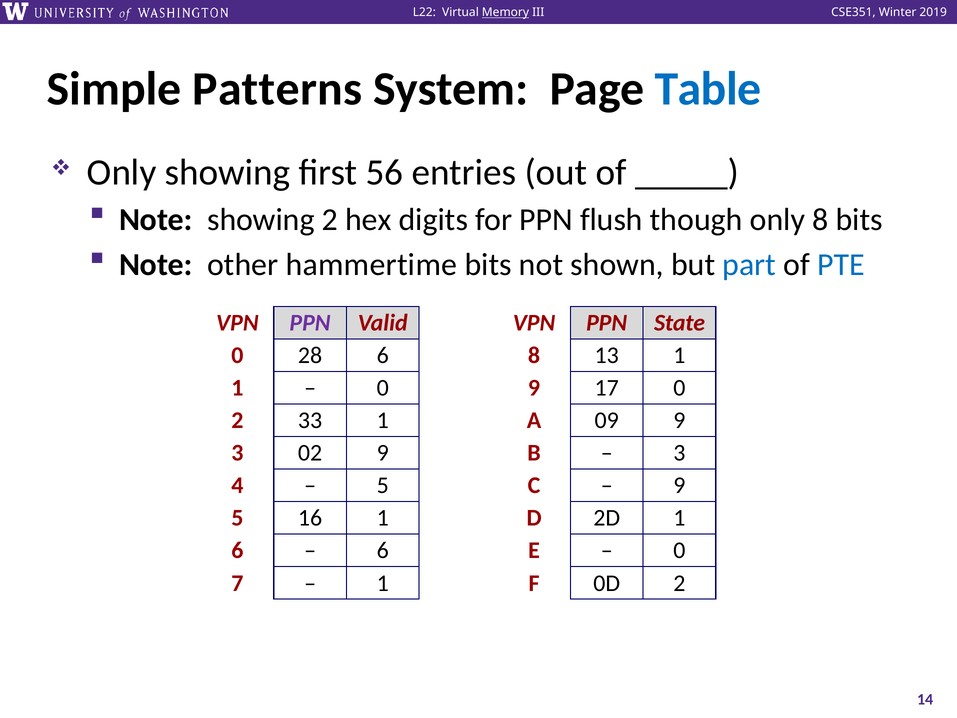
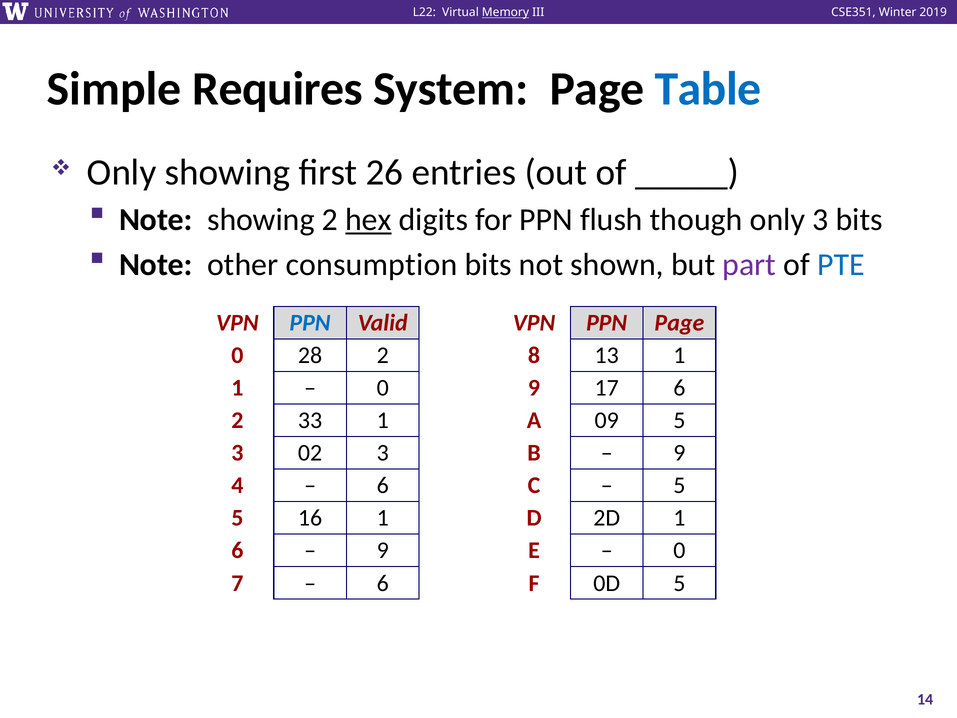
Patterns: Patterns -> Requires
56: 56 -> 26
hex underline: none -> present
only 8: 8 -> 3
hammertime: hammertime -> consumption
part colour: blue -> purple
PPN at (310, 323) colour: purple -> blue
PPN State: State -> Page
28 6: 6 -> 2
17 0: 0 -> 6
09 9: 9 -> 5
02 9: 9 -> 3
3 at (679, 453): 3 -> 9
5 at (383, 485): 5 -> 6
9 at (679, 485): 9 -> 5
6 at (383, 550): 6 -> 9
1 at (383, 583): 1 -> 6
0D 2: 2 -> 5
